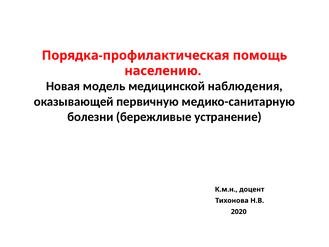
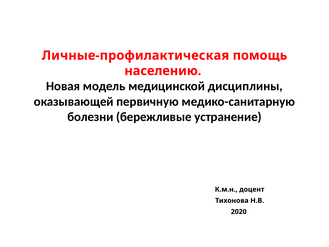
Порядка-профилактическая: Порядка-профилактическая -> Личные-профилактическая
наблюдения: наблюдения -> дисциплины
